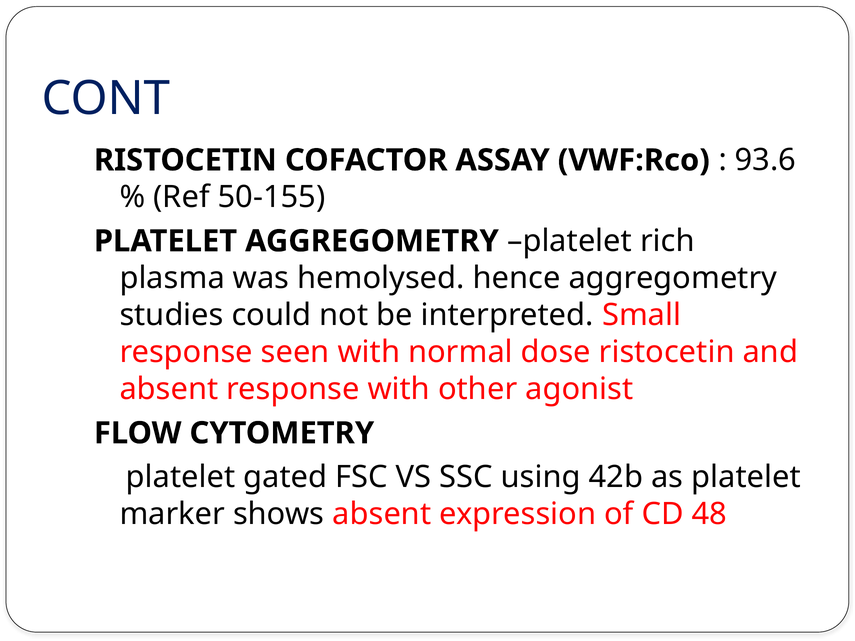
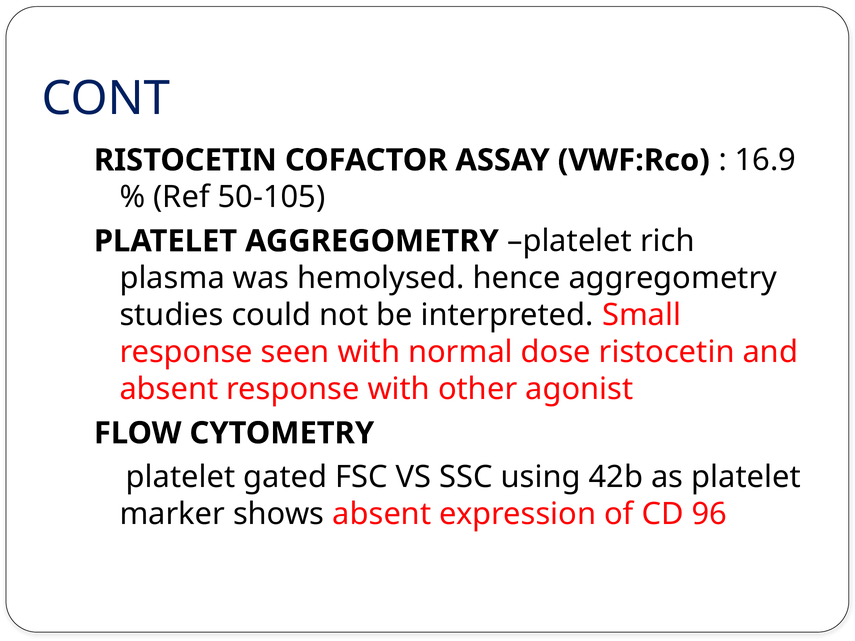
93.6: 93.6 -> 16.9
50-155: 50-155 -> 50-105
48: 48 -> 96
